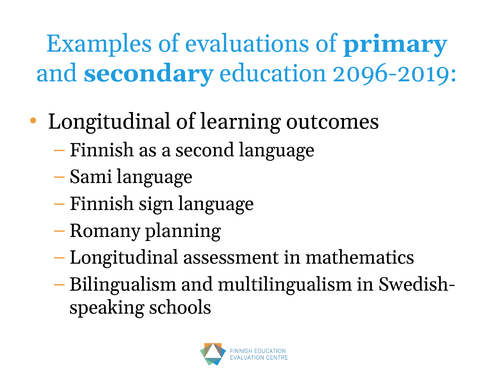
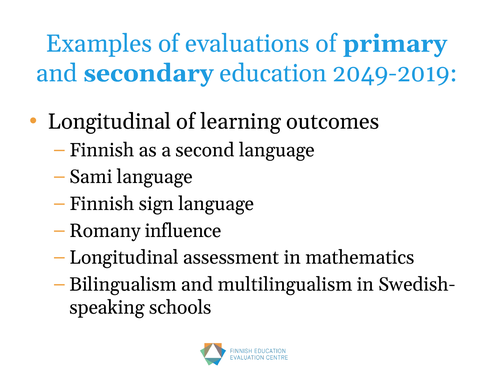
2096-2019: 2096-2019 -> 2049-2019
planning: planning -> influence
